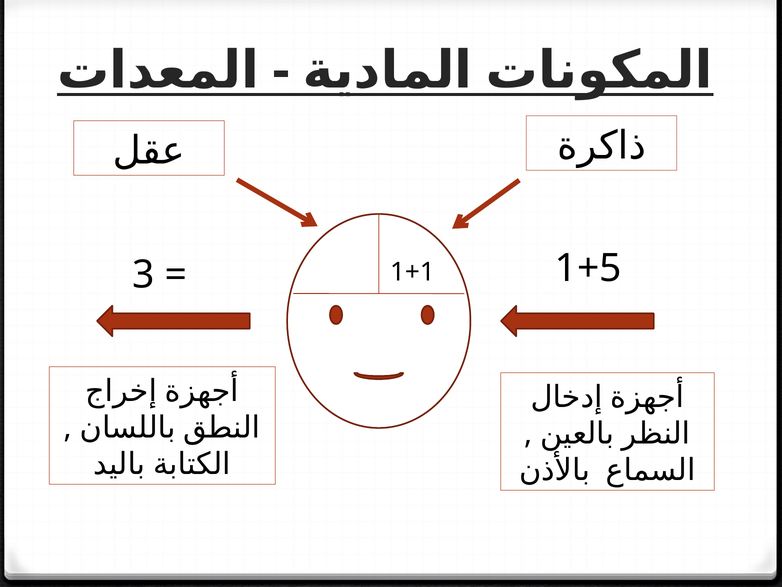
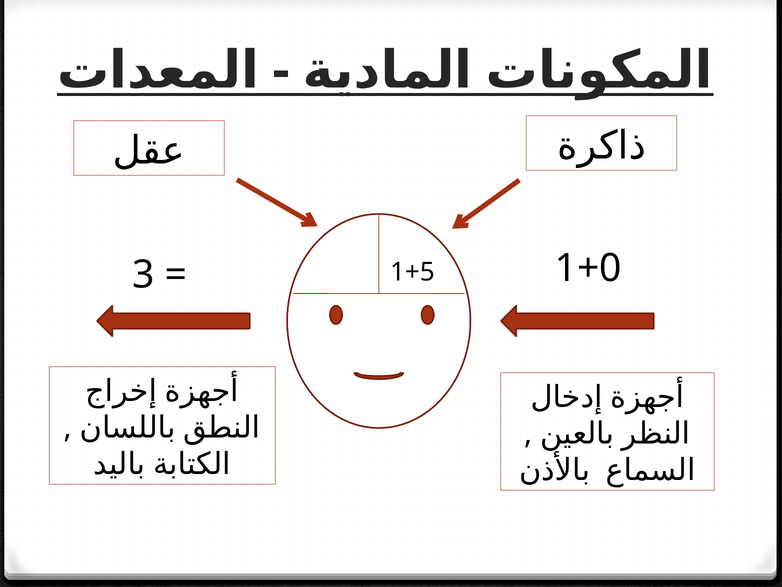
1+5: 1+5 -> 1+0
1+1: 1+1 -> 1+5
